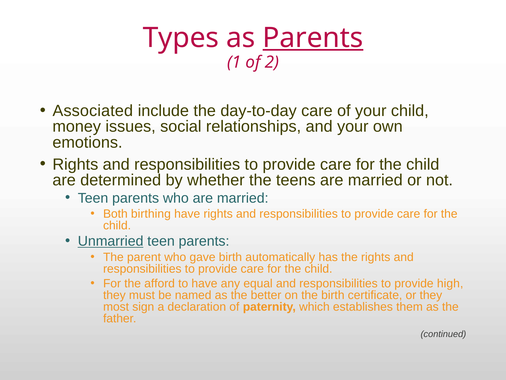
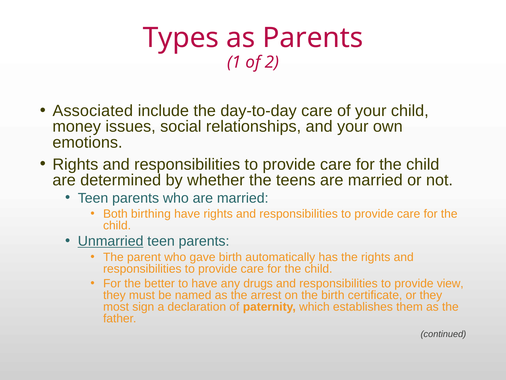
Parents at (313, 38) underline: present -> none
afford: afford -> better
equal: equal -> drugs
high: high -> view
better: better -> arrest
